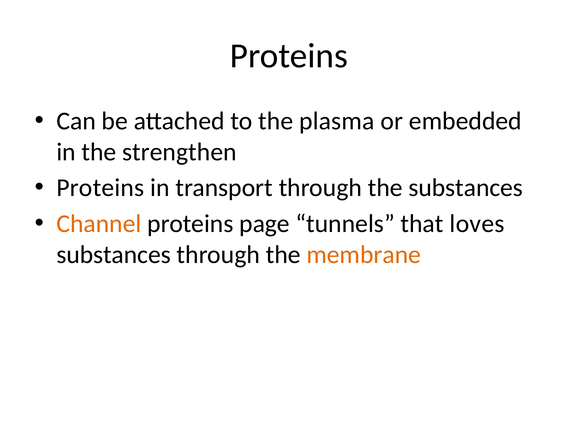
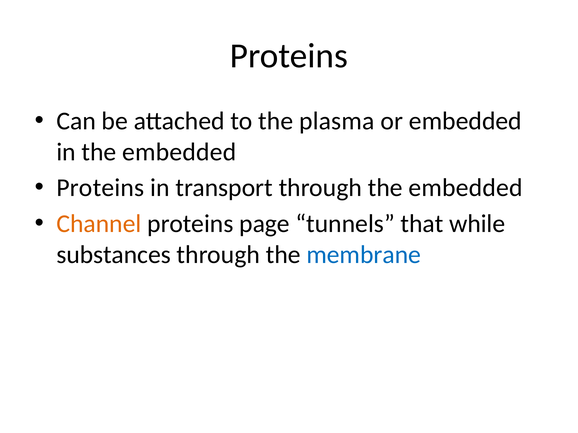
in the strengthen: strengthen -> embedded
through the substances: substances -> embedded
loves: loves -> while
membrane colour: orange -> blue
